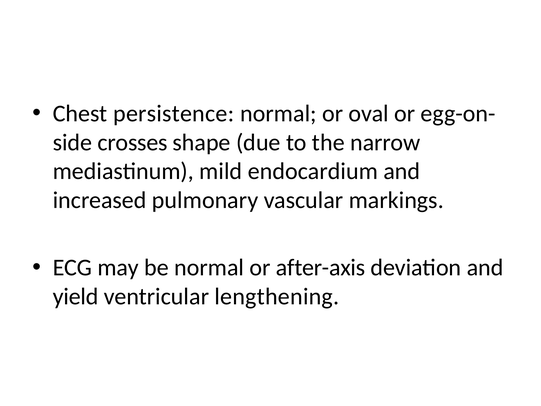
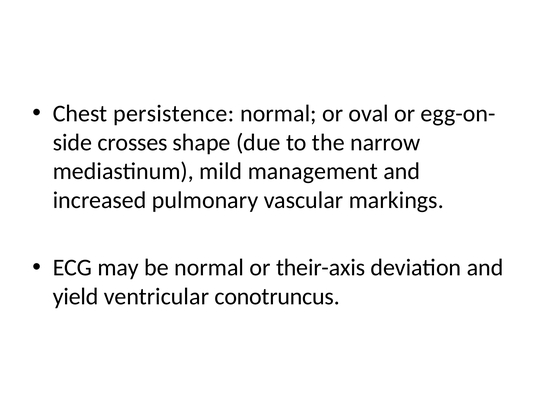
endocardium: endocardium -> management
after-axis: after-axis -> their-axis
lengthening: lengthening -> conotruncus
